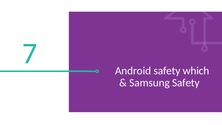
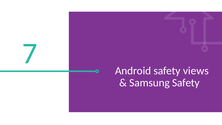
which: which -> views
